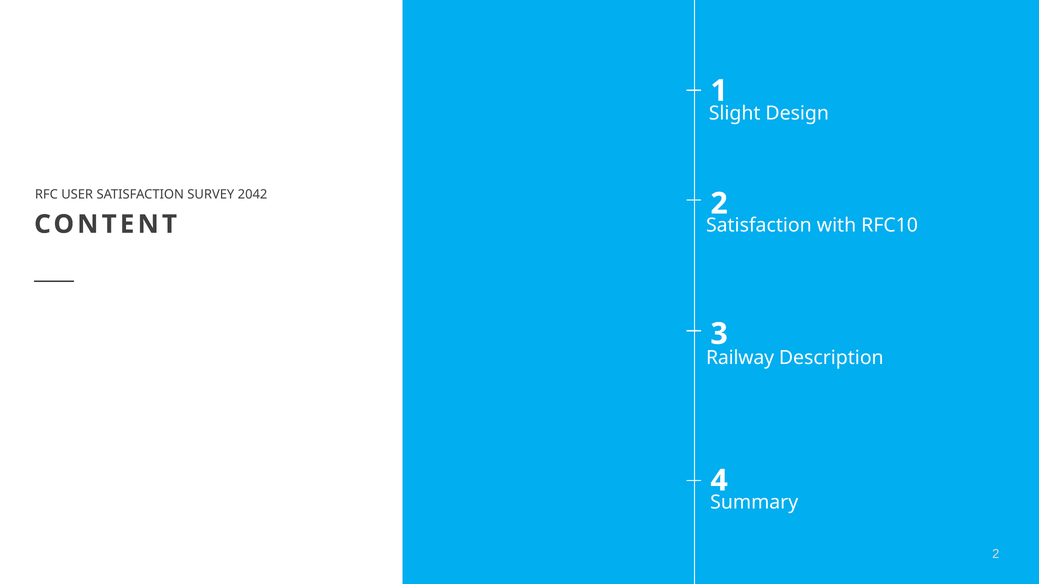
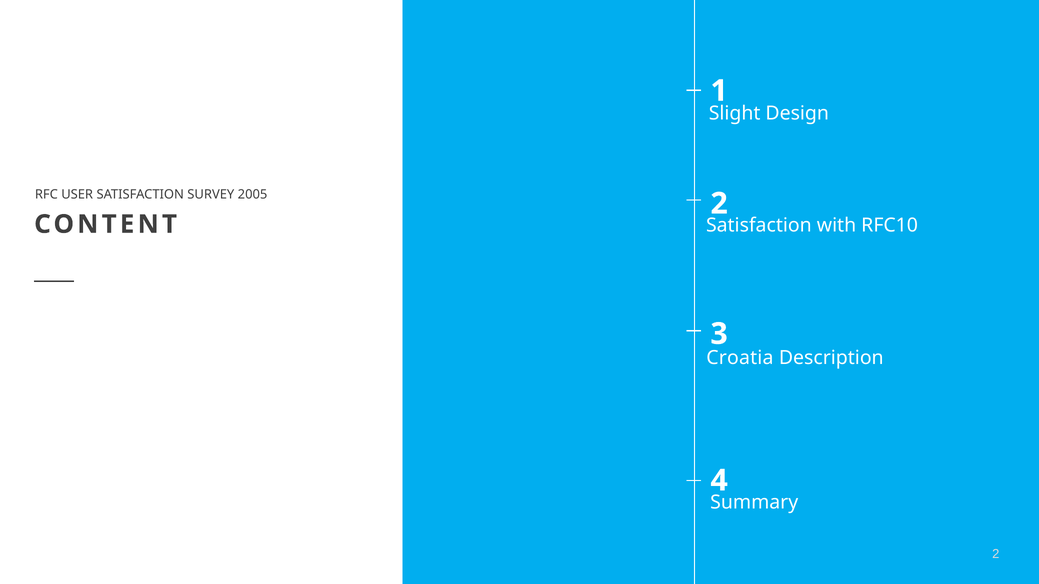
2042: 2042 -> 2005
Railway: Railway -> Croatia
